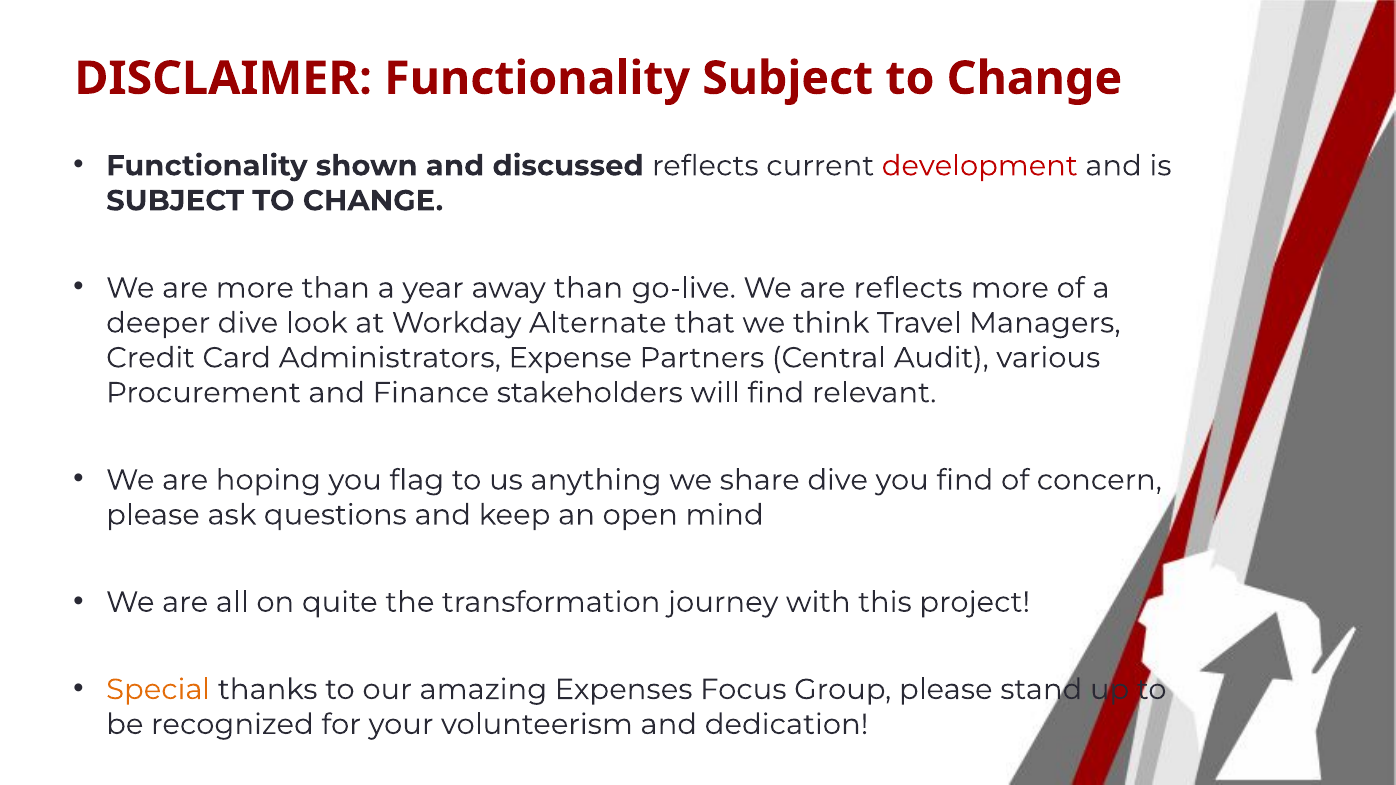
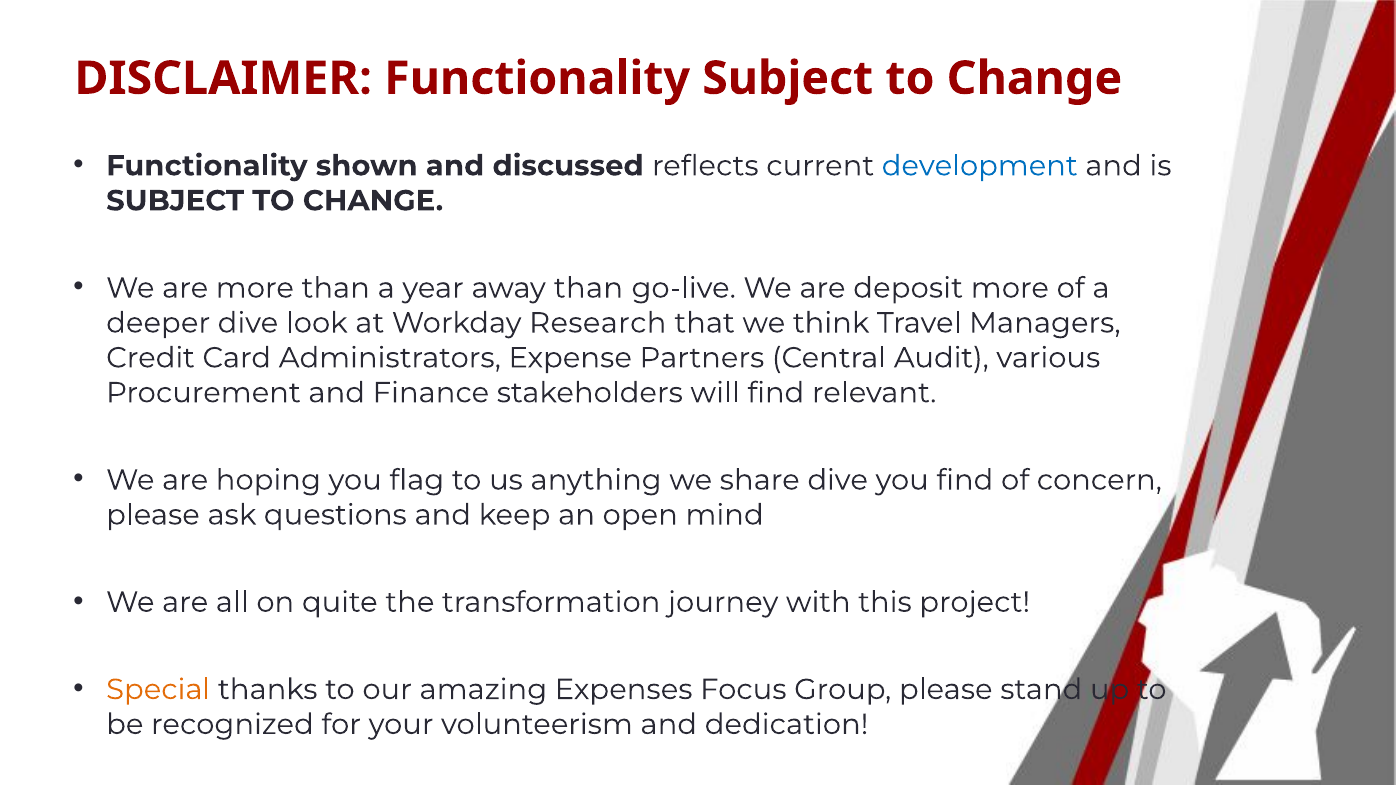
development colour: red -> blue
are reflects: reflects -> deposit
Alternate: Alternate -> Research
